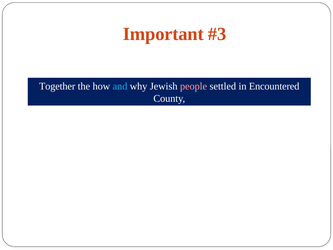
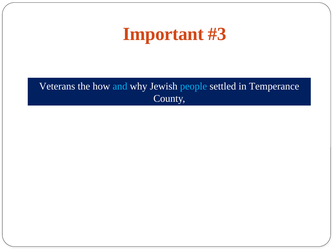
Together: Together -> Veterans
people colour: pink -> light blue
Encountered: Encountered -> Temperance
